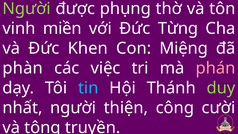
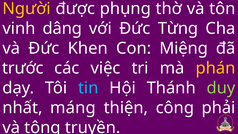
Người at (27, 9) colour: light green -> yellow
miền: miền -> dâng
phàn: phàn -> trước
phán colour: pink -> yellow
nhất người: người -> máng
cười: cười -> phải
